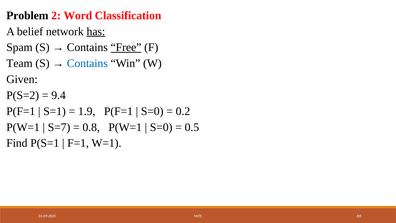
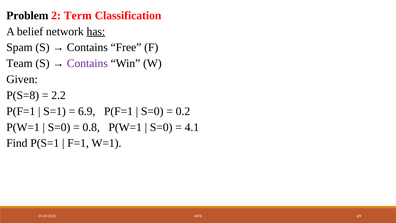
Word: Word -> Term
Free underline: present -> none
Contains at (87, 63) colour: blue -> purple
P(S=2: P(S=2 -> P(S=8
9.4: 9.4 -> 2.2
1.9: 1.9 -> 6.9
S=7 at (59, 127): S=7 -> S=0
0.5: 0.5 -> 4.1
